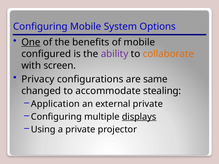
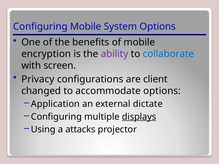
One underline: present -> none
configured: configured -> encryption
collaborate colour: orange -> blue
same: same -> client
accommodate stealing: stealing -> options
external private: private -> dictate
a private: private -> attacks
